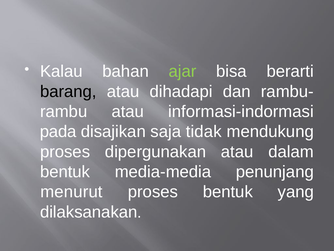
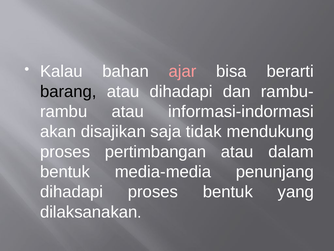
ajar colour: light green -> pink
pada: pada -> akan
dipergunakan: dipergunakan -> pertimbangan
menurut at (71, 192): menurut -> dihadapi
